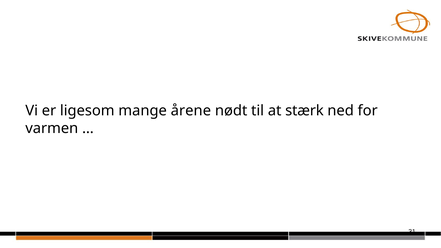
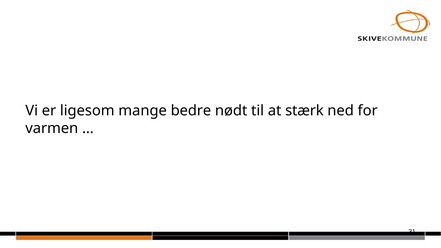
årene: årene -> bedre
